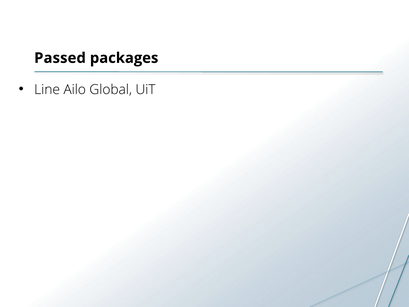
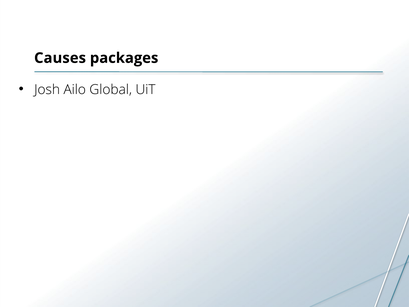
Passed: Passed -> Causes
Line: Line -> Josh
